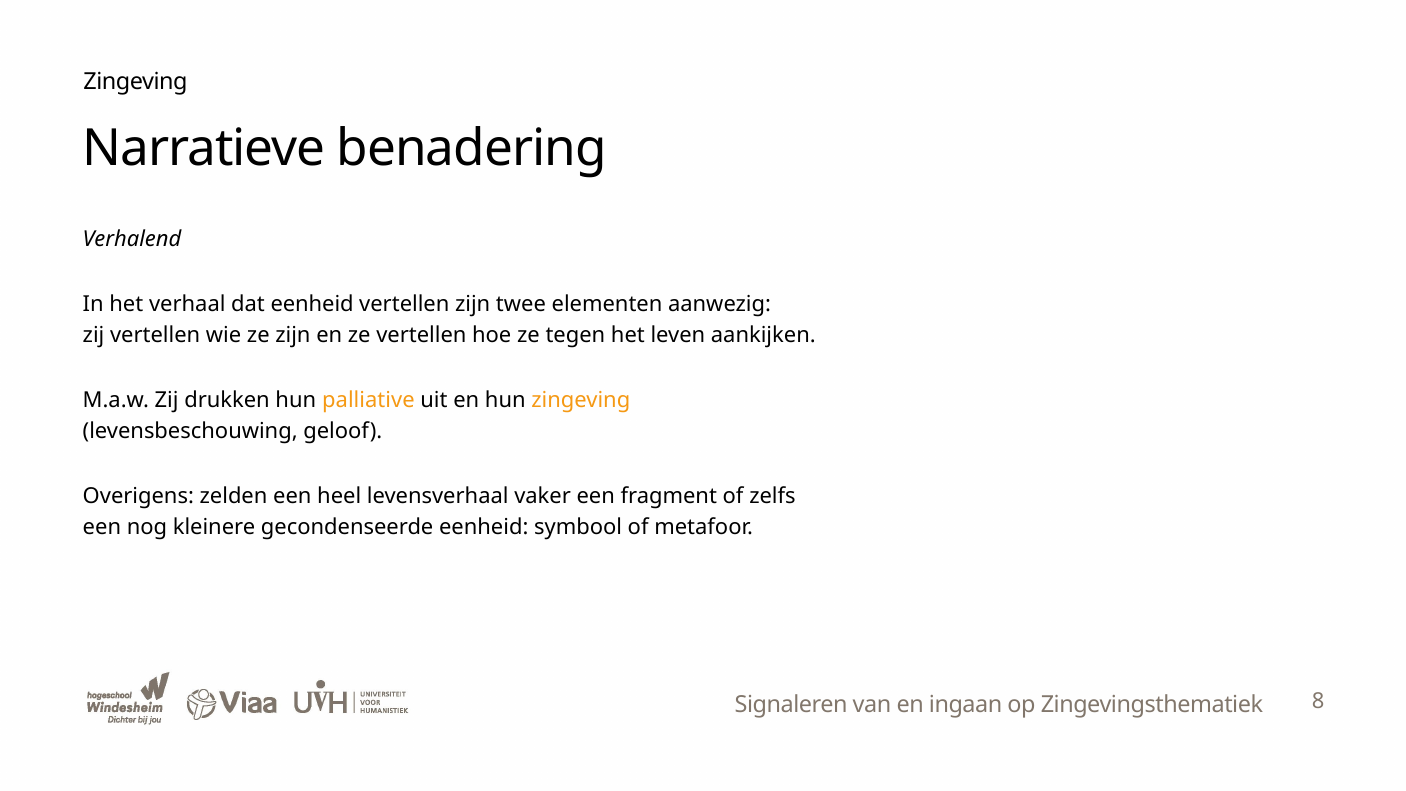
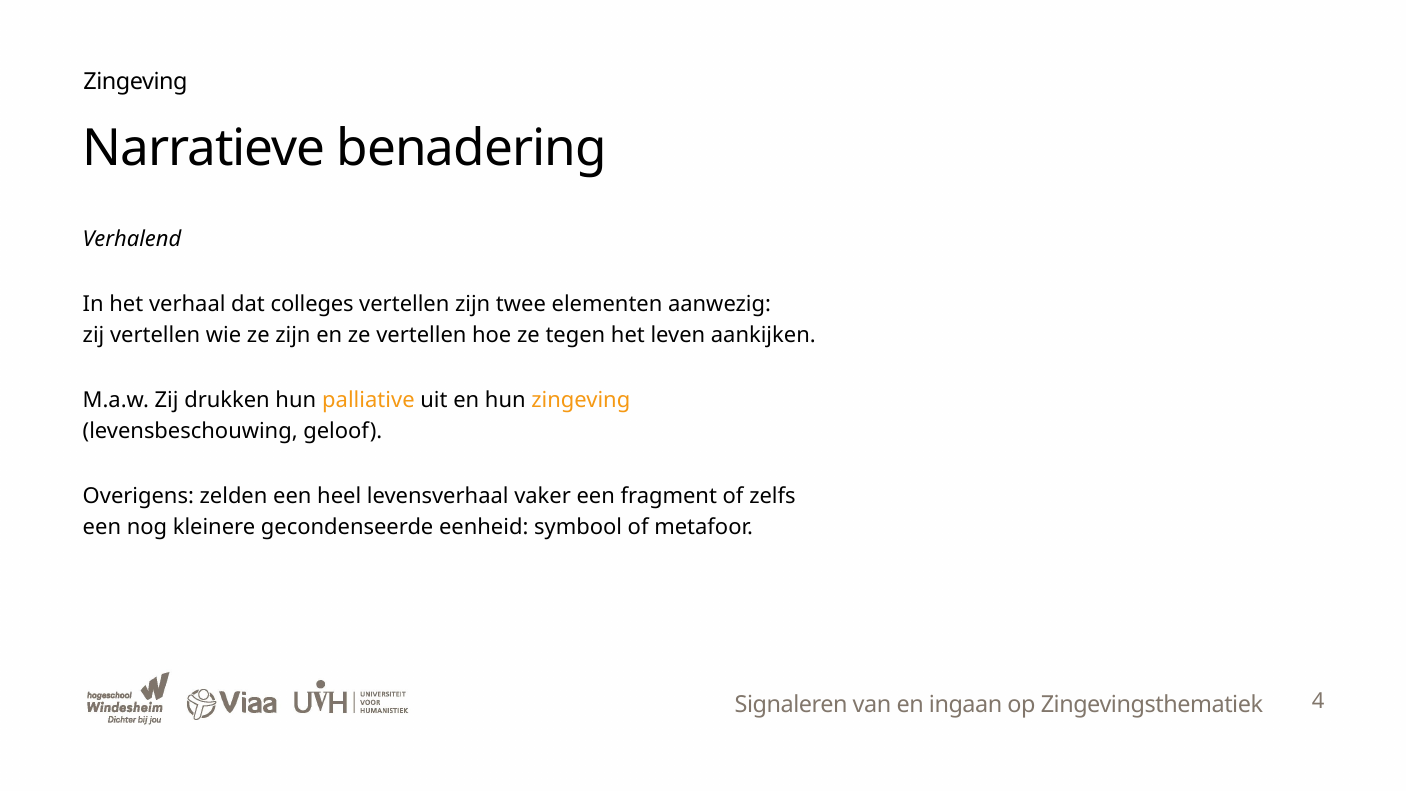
dat eenheid: eenheid -> colleges
8: 8 -> 4
